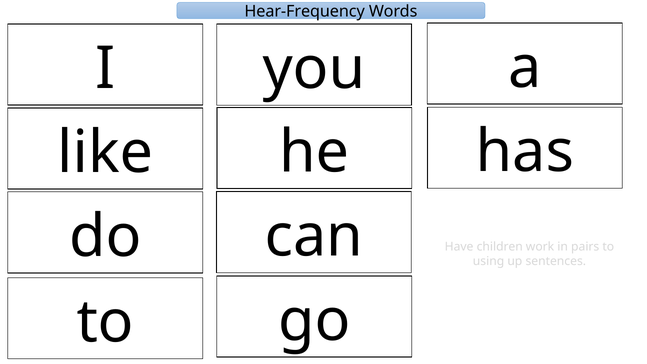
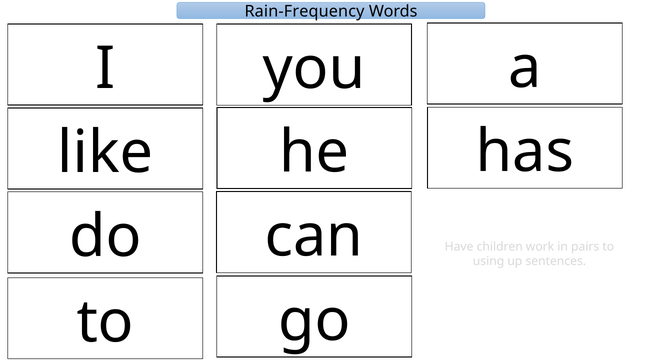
Hear-Frequency: Hear-Frequency -> Rain-Frequency
